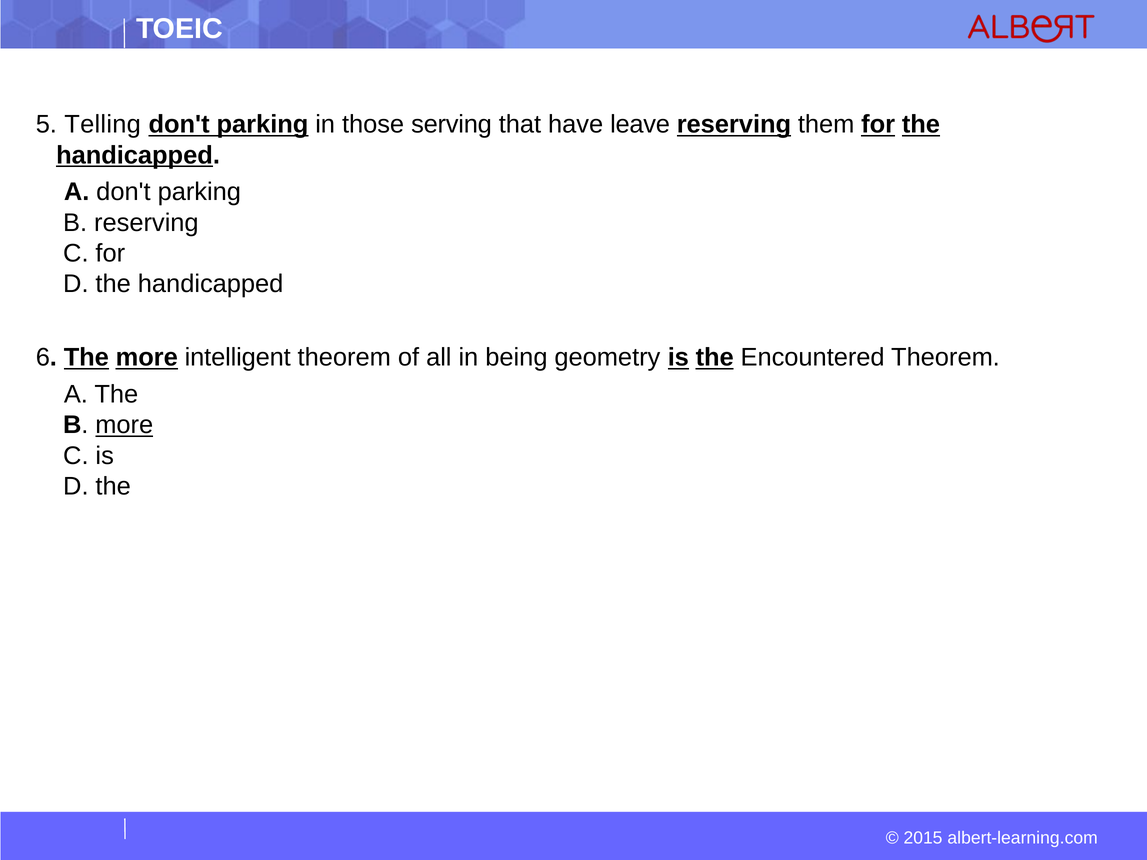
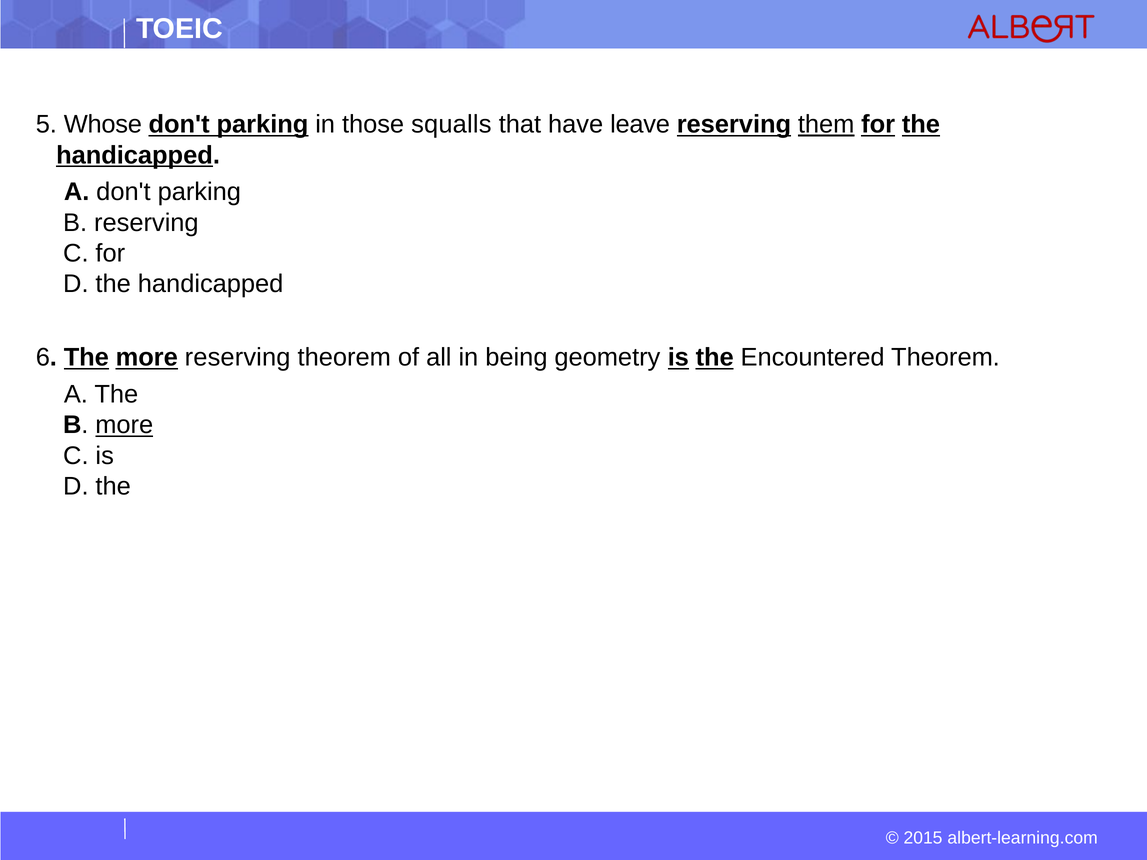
Telling: Telling -> Whose
serving: serving -> squalls
them underline: none -> present
more intelligent: intelligent -> reserving
